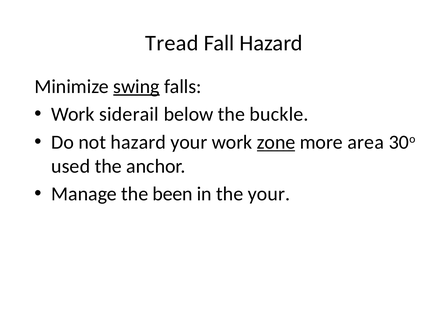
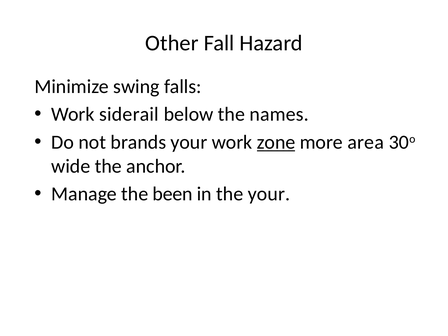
Tread: Tread -> Other
swing underline: present -> none
buckle: buckle -> names
not hazard: hazard -> brands
used: used -> wide
